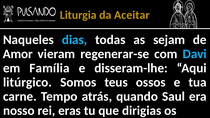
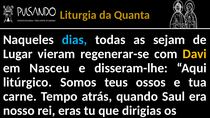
Aceitar: Aceitar -> Quanta
Amor: Amor -> Lugar
Davi colour: light blue -> yellow
Família: Família -> Nasceu
